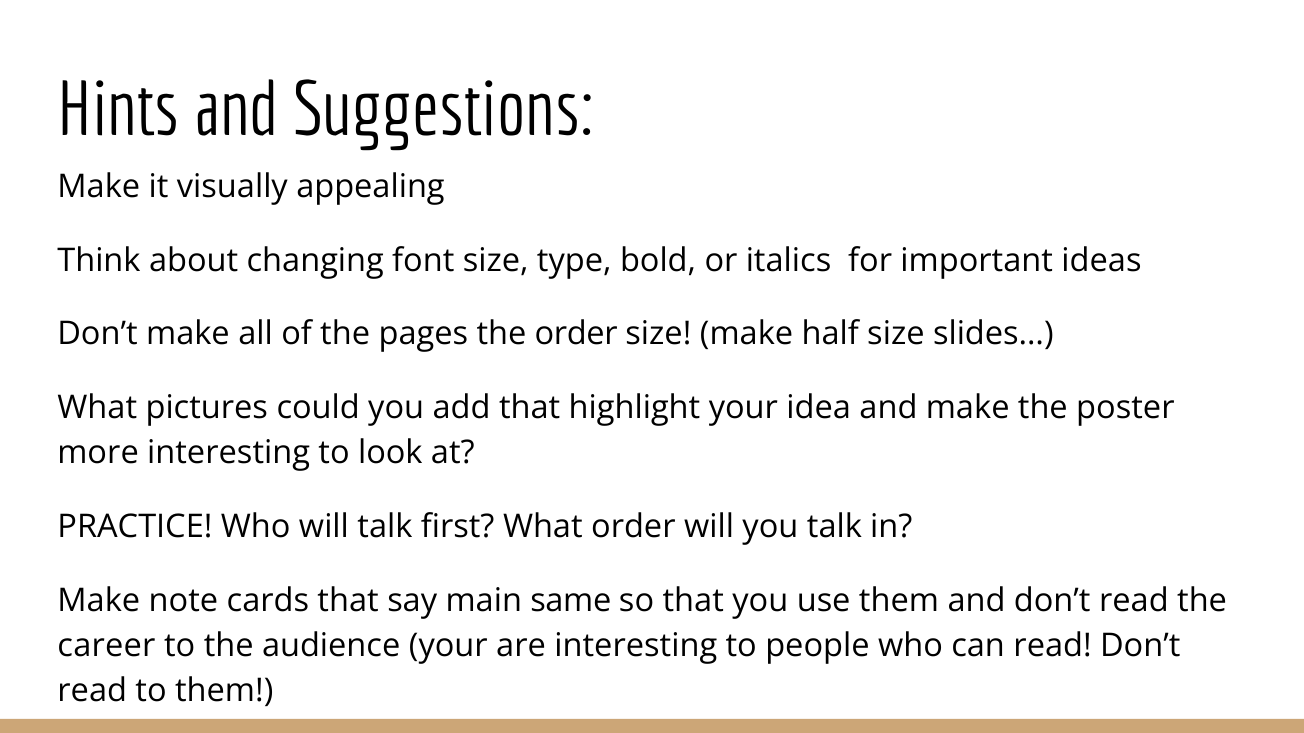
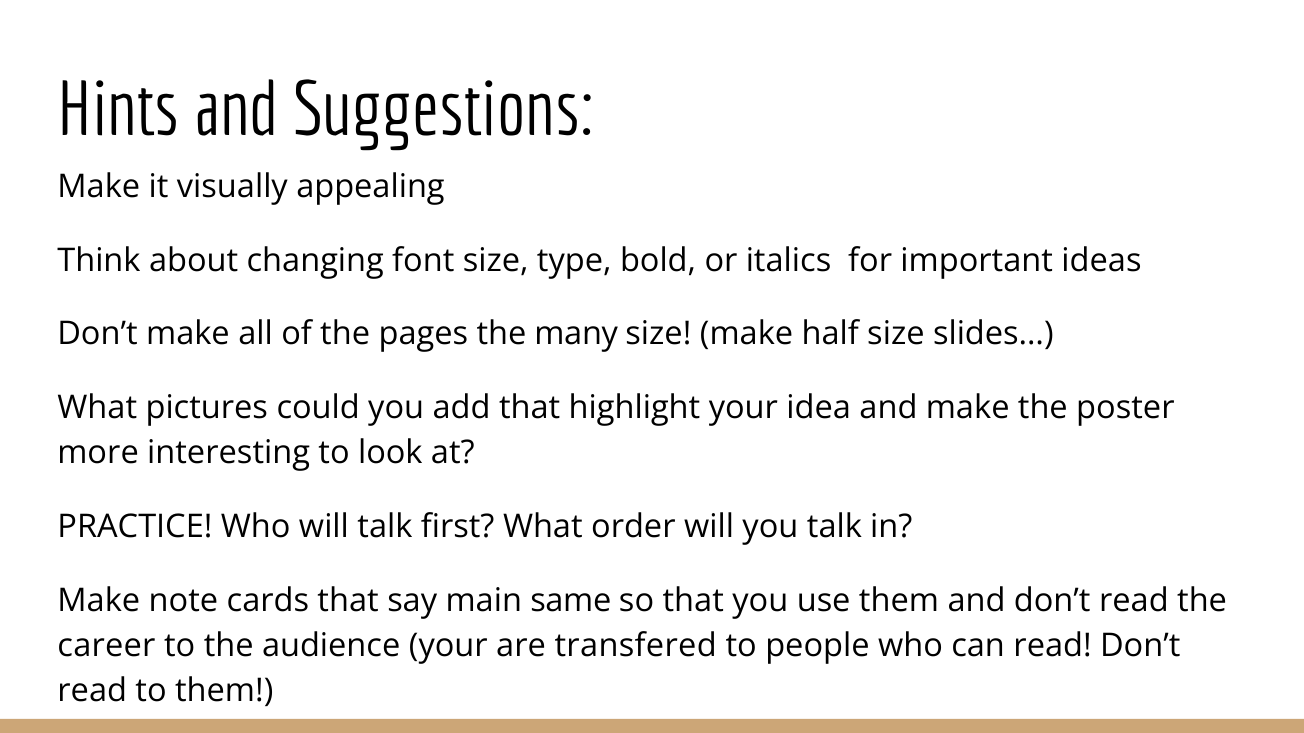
the order: order -> many
are interesting: interesting -> transfered
